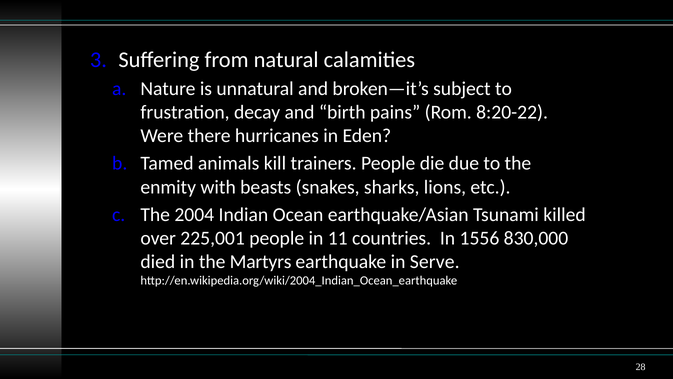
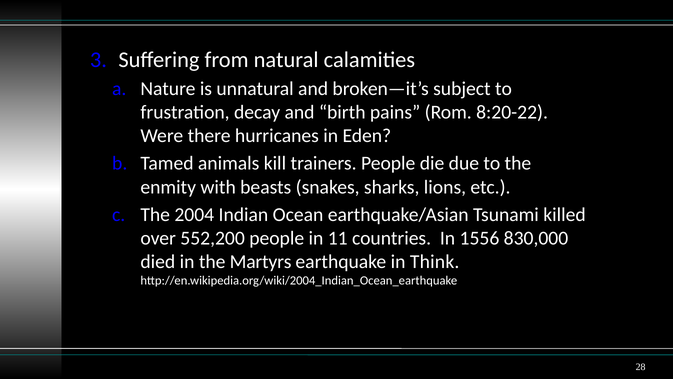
225,001: 225,001 -> 552,200
Serve: Serve -> Think
